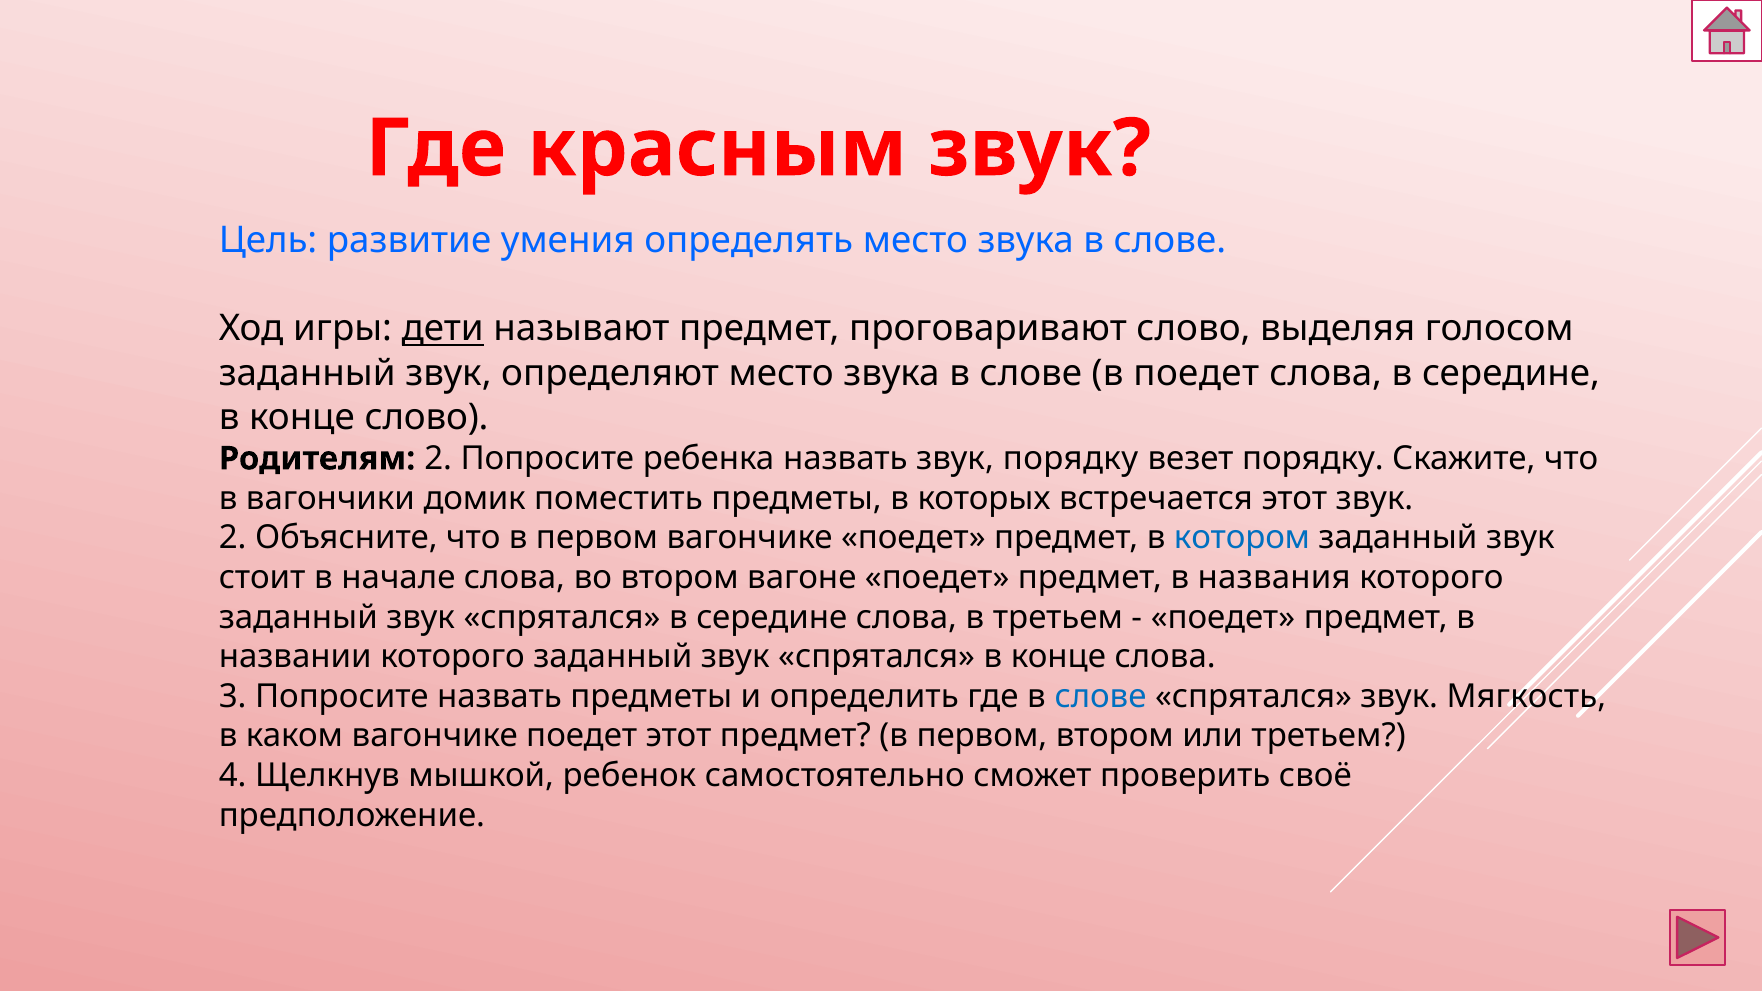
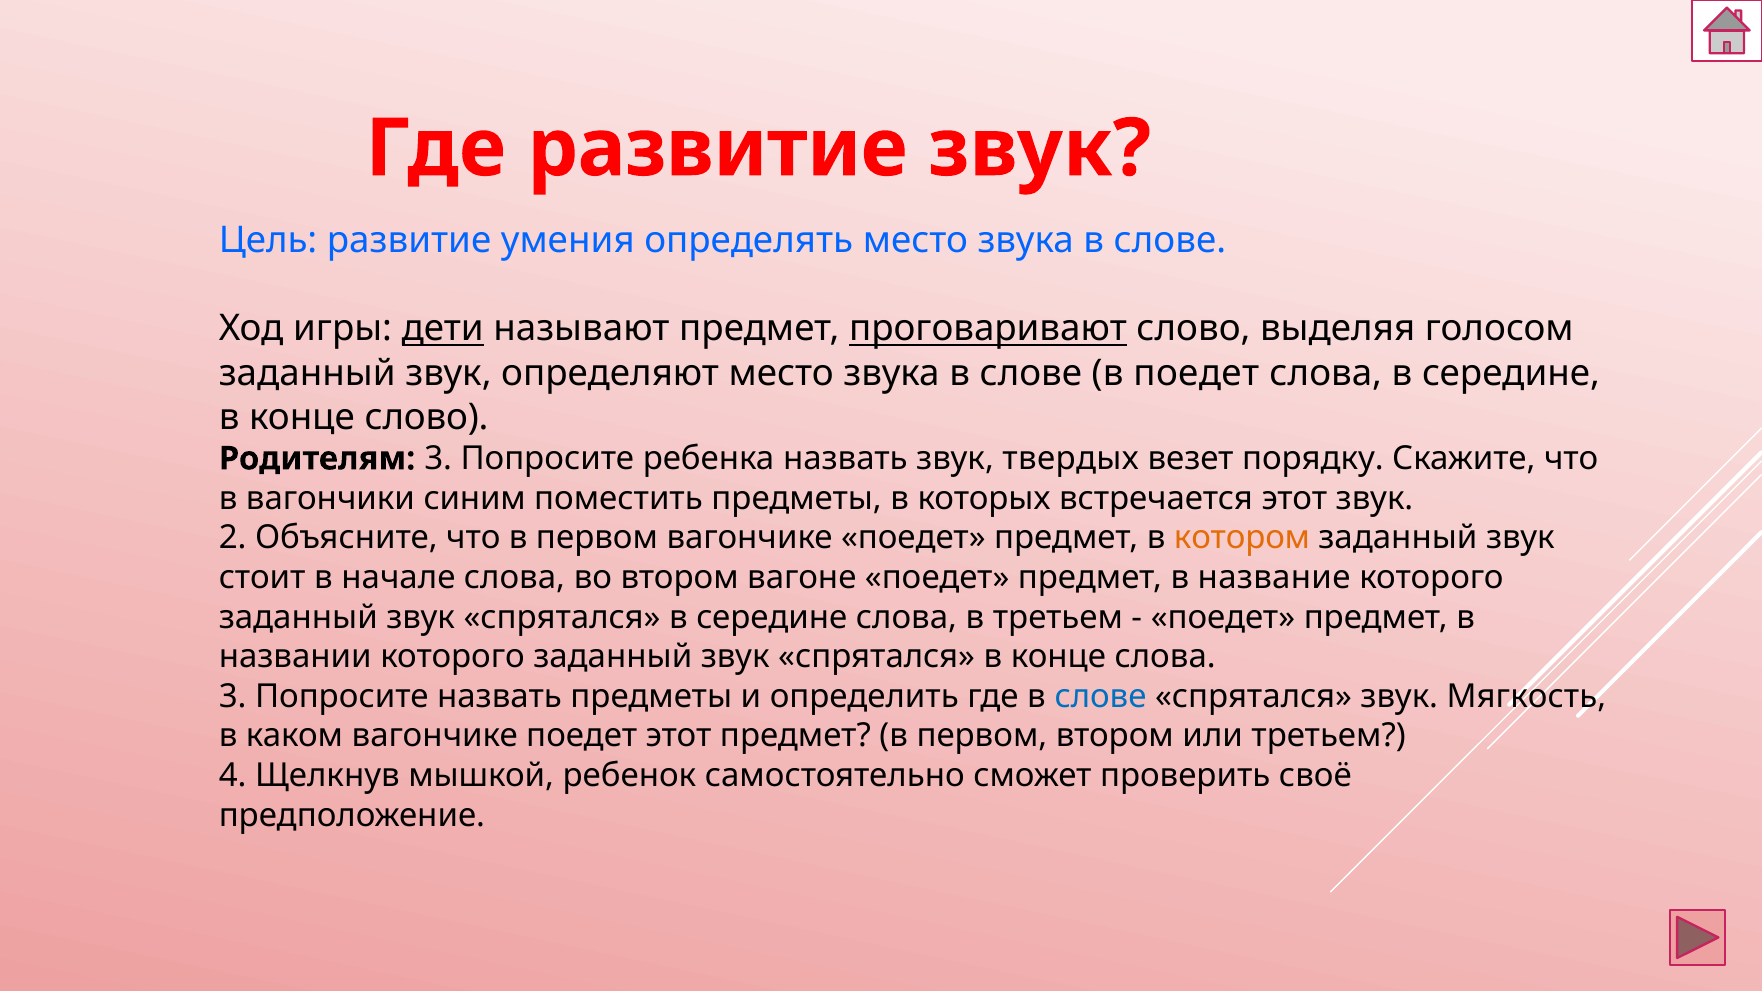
Где красным: красным -> развитие
проговаривают underline: none -> present
Родителям 2: 2 -> 3
звук порядку: порядку -> твердых
домик: домик -> синим
котором colour: blue -> orange
названия: названия -> название
